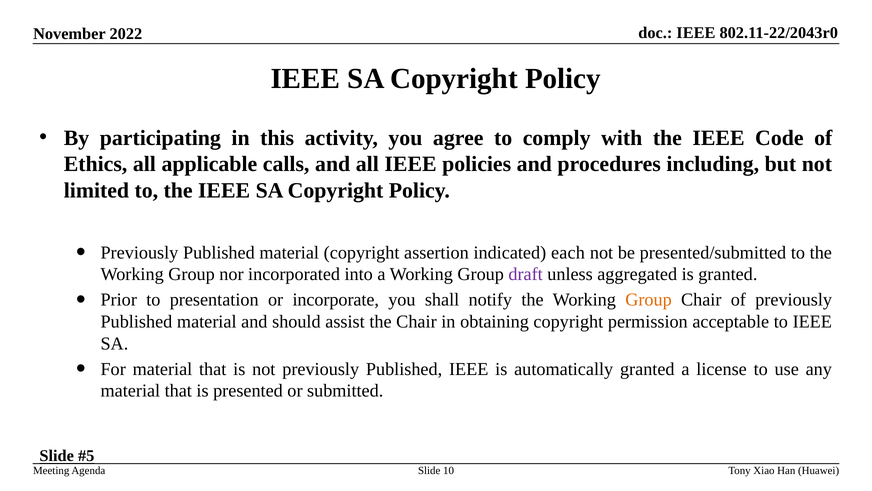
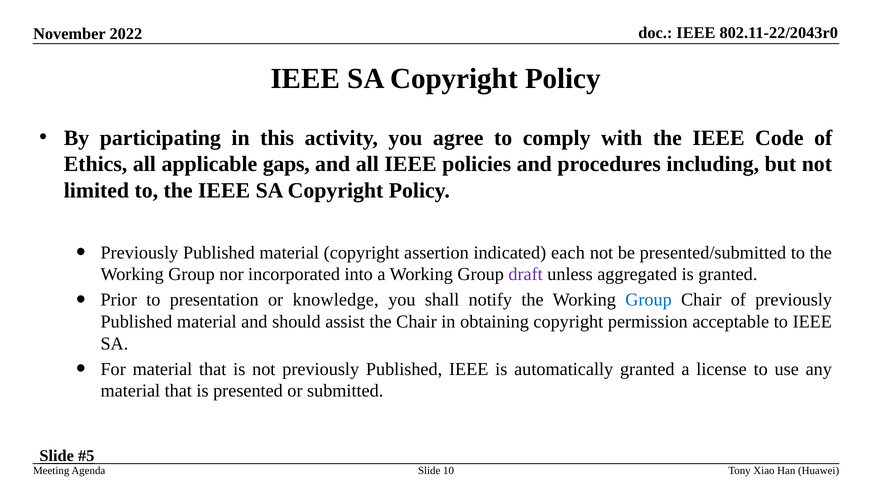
calls: calls -> gaps
incorporate: incorporate -> knowledge
Group at (648, 300) colour: orange -> blue
